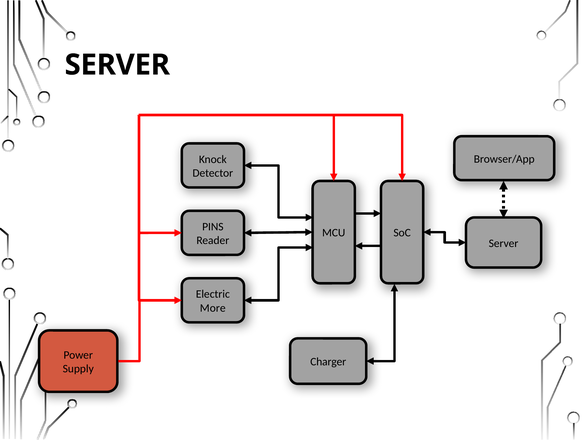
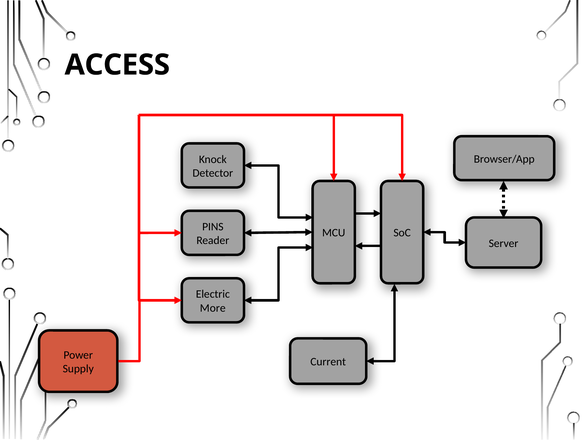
SERVER at (117, 65): SERVER -> ACCESS
Charger: Charger -> Current
